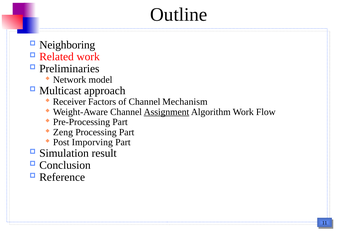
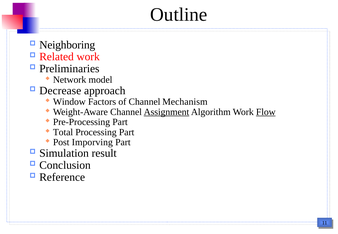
Multicast: Multicast -> Decrease
Receiver: Receiver -> Window
Flow underline: none -> present
Zeng: Zeng -> Total
